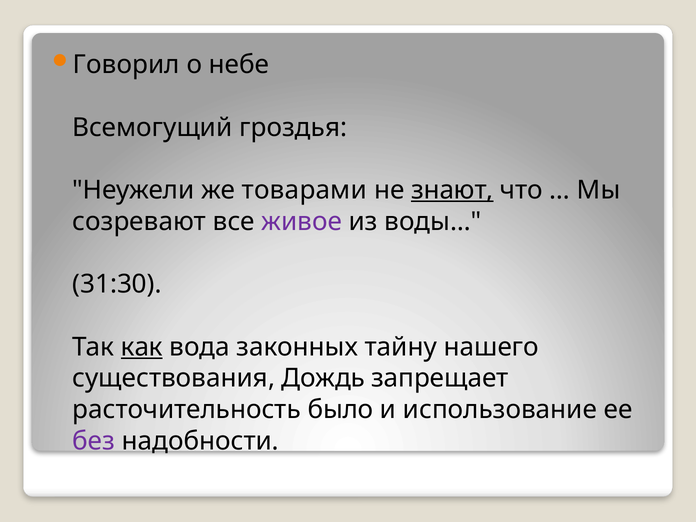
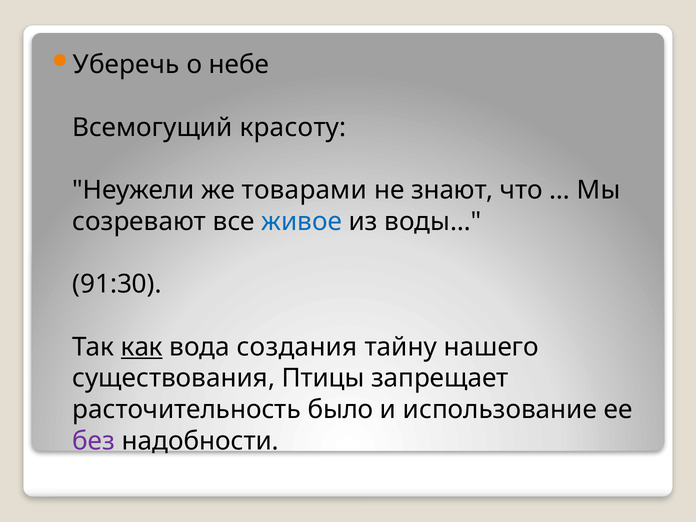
Говорил: Говорил -> Уберечь
гроздья: гроздья -> красоту
знают underline: present -> none
живое colour: purple -> blue
31:30: 31:30 -> 91:30
законных: законных -> создания
Дождь: Дождь -> Птицы
